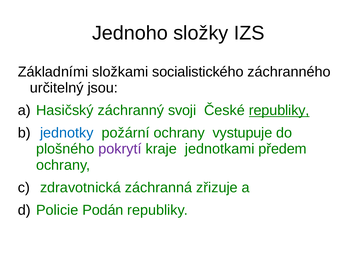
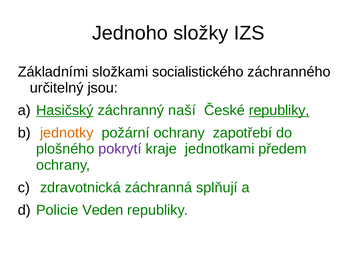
Hasičský underline: none -> present
svoji: svoji -> naší
jednotky colour: blue -> orange
vystupuje: vystupuje -> zapotřebí
zřizuje: zřizuje -> splňují
Podán: Podán -> Veden
